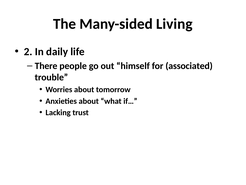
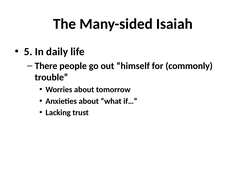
Living: Living -> Isaiah
2: 2 -> 5
associated: associated -> commonly
